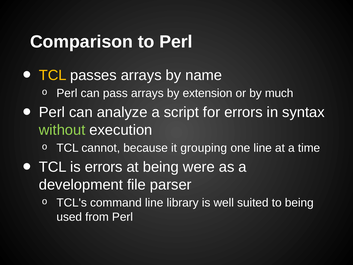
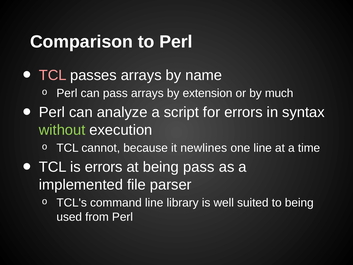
TCL at (53, 75) colour: yellow -> pink
grouping: grouping -> newlines
being were: were -> pass
development: development -> implemented
